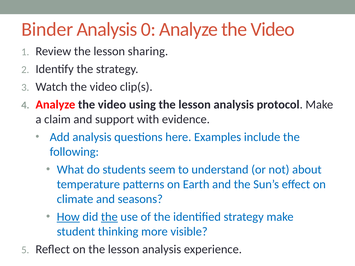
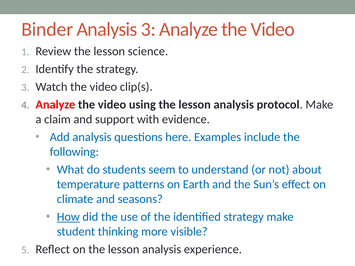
Analysis 0: 0 -> 3
sharing: sharing -> science
the at (109, 217) underline: present -> none
